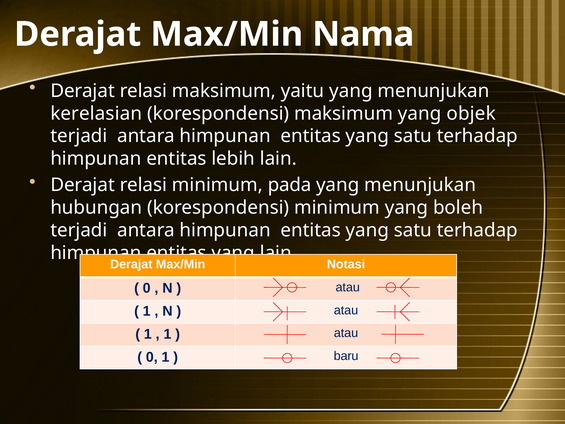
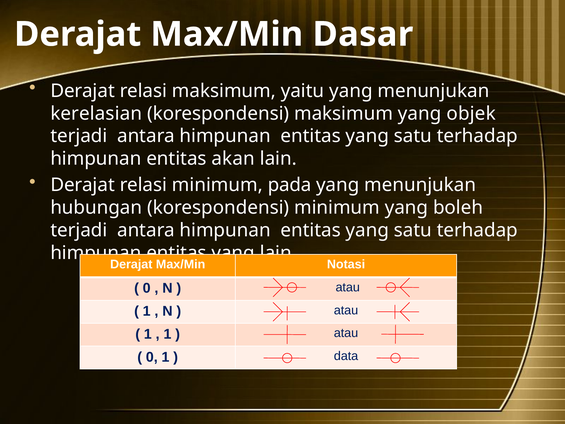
Nama: Nama -> Dasar
lebih: lebih -> akan
baru: baru -> data
